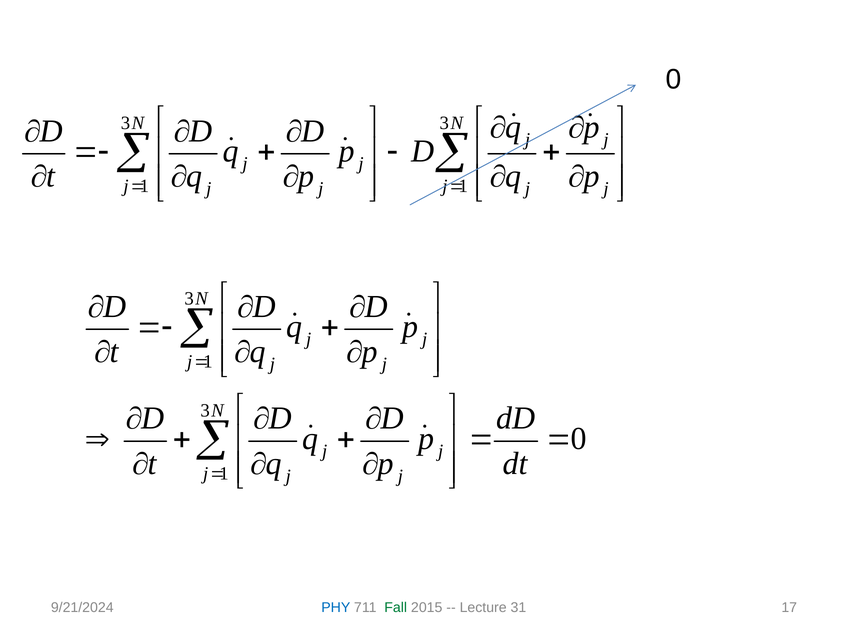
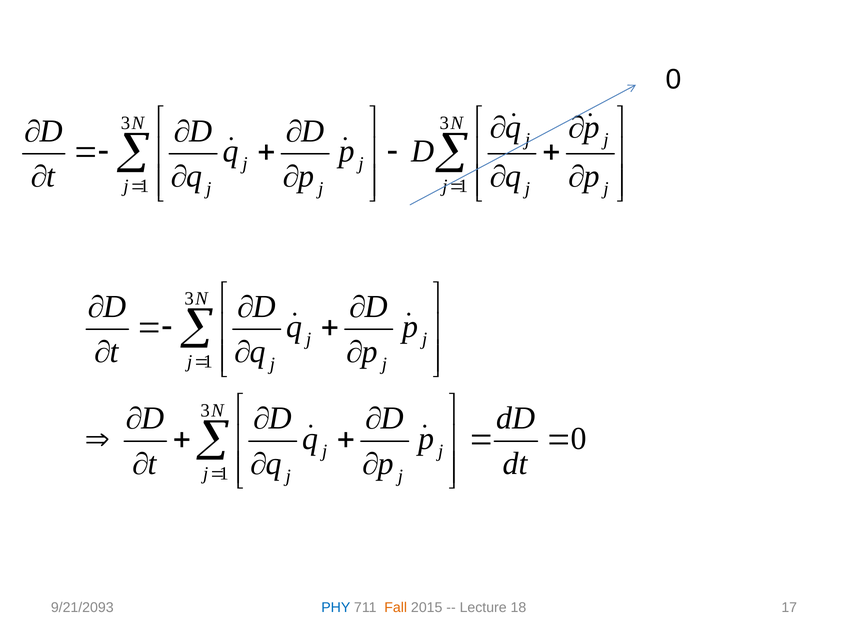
9/21/2024: 9/21/2024 -> 9/21/2093
Fall colour: green -> orange
31: 31 -> 18
